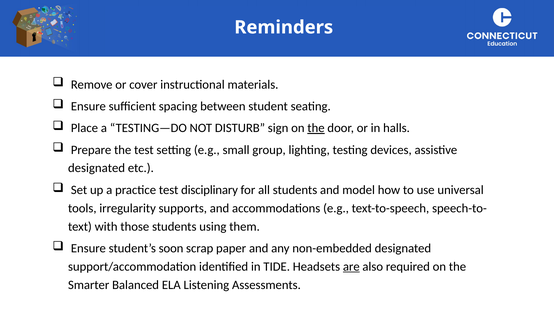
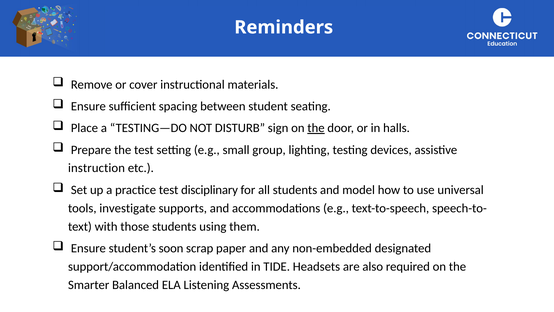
designated at (97, 168): designated -> instruction
irregularity: irregularity -> investigate
are underline: present -> none
